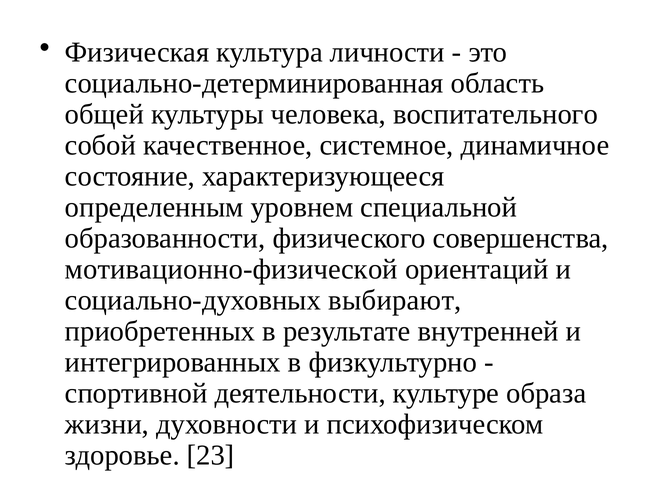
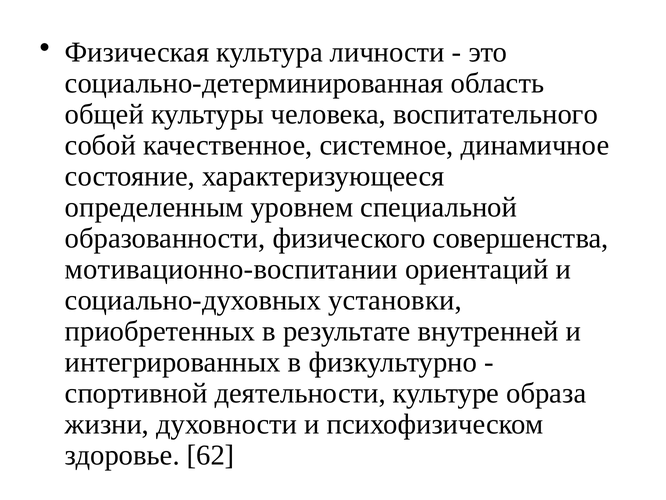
мотивационно-физической: мотивационно-физической -> мотивационно-воспитании
выбирают: выбирают -> установки
23: 23 -> 62
